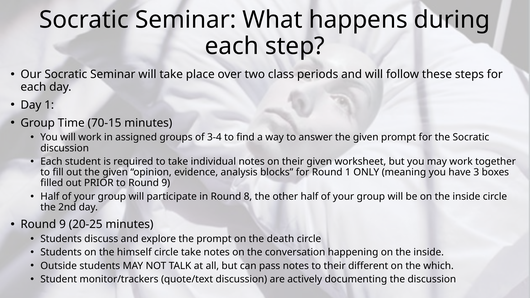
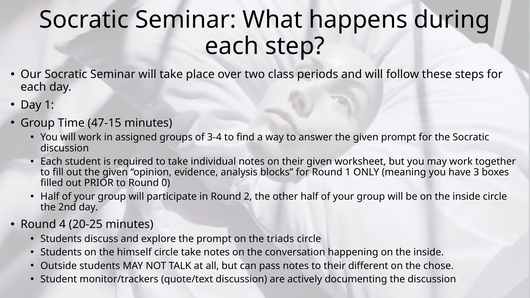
70-15: 70-15 -> 47-15
to Round 9: 9 -> 0
8: 8 -> 2
9 at (63, 224): 9 -> 4
death: death -> triads
which: which -> chose
